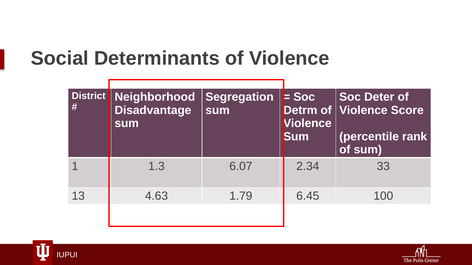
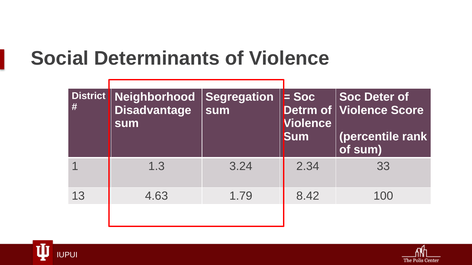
6.07: 6.07 -> 3.24
6.45: 6.45 -> 8.42
